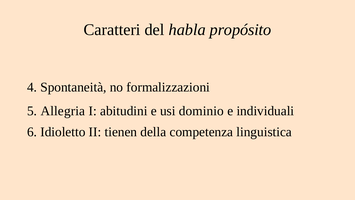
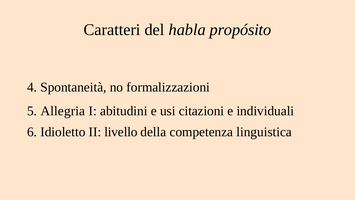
dominio: dominio -> citazioni
tienen: tienen -> livello
